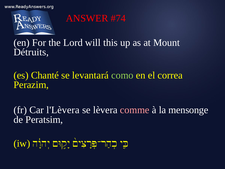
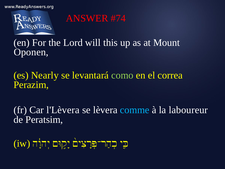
Détruits: Détruits -> Oponen
Chanté: Chanté -> Nearly
comme colour: pink -> light blue
mensonge: mensonge -> laboureur
